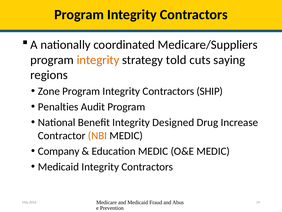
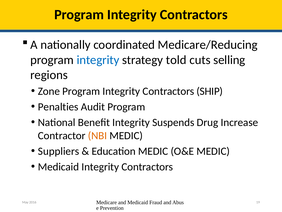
Medicare/Suppliers: Medicare/Suppliers -> Medicare/Reducing
integrity at (98, 60) colour: orange -> blue
saying: saying -> selling
Designed: Designed -> Suspends
Company: Company -> Suppliers
